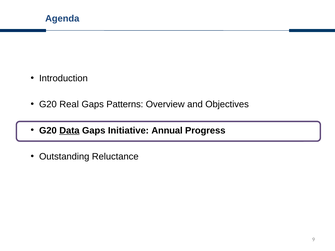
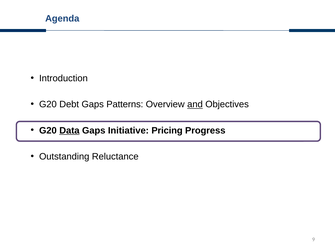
Real: Real -> Debt
and underline: none -> present
Annual: Annual -> Pricing
